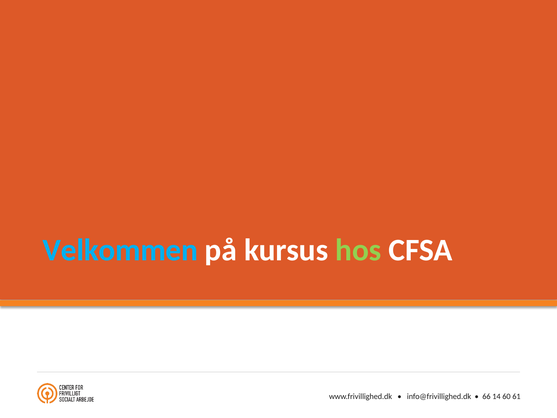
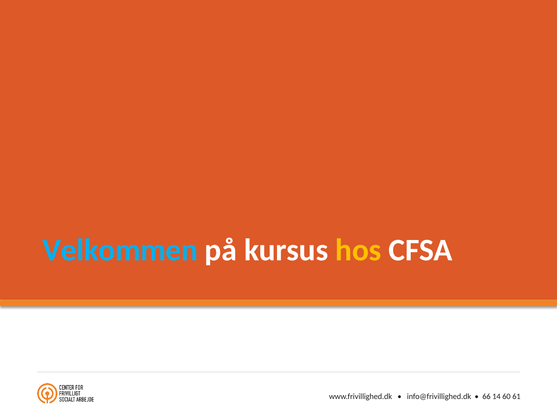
hos colour: light green -> yellow
